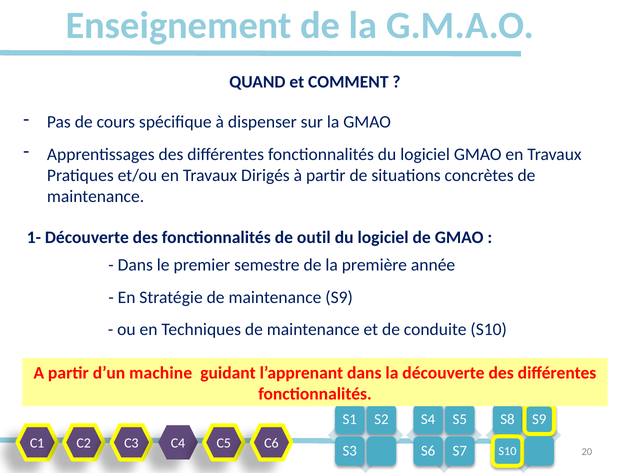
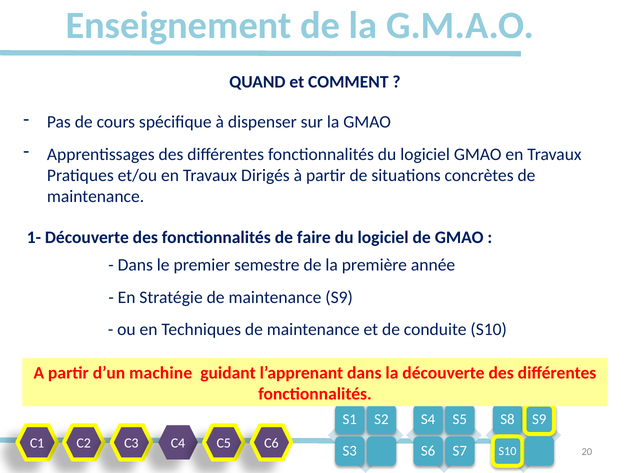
outil: outil -> faire
